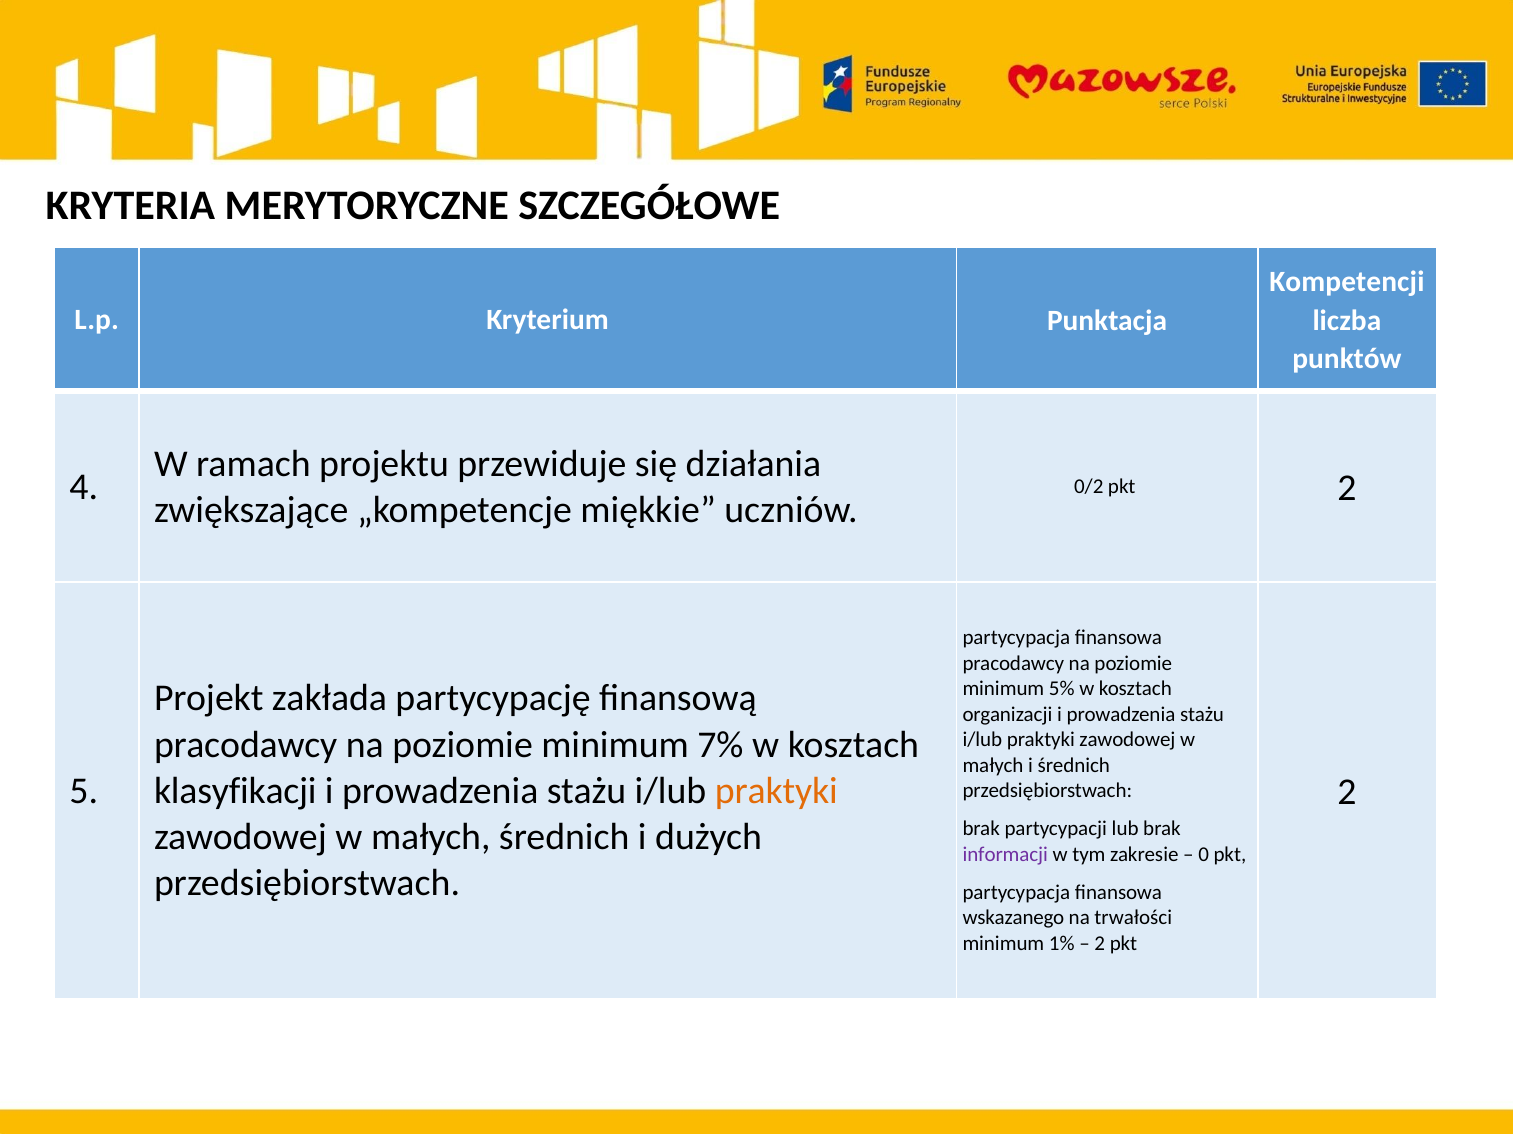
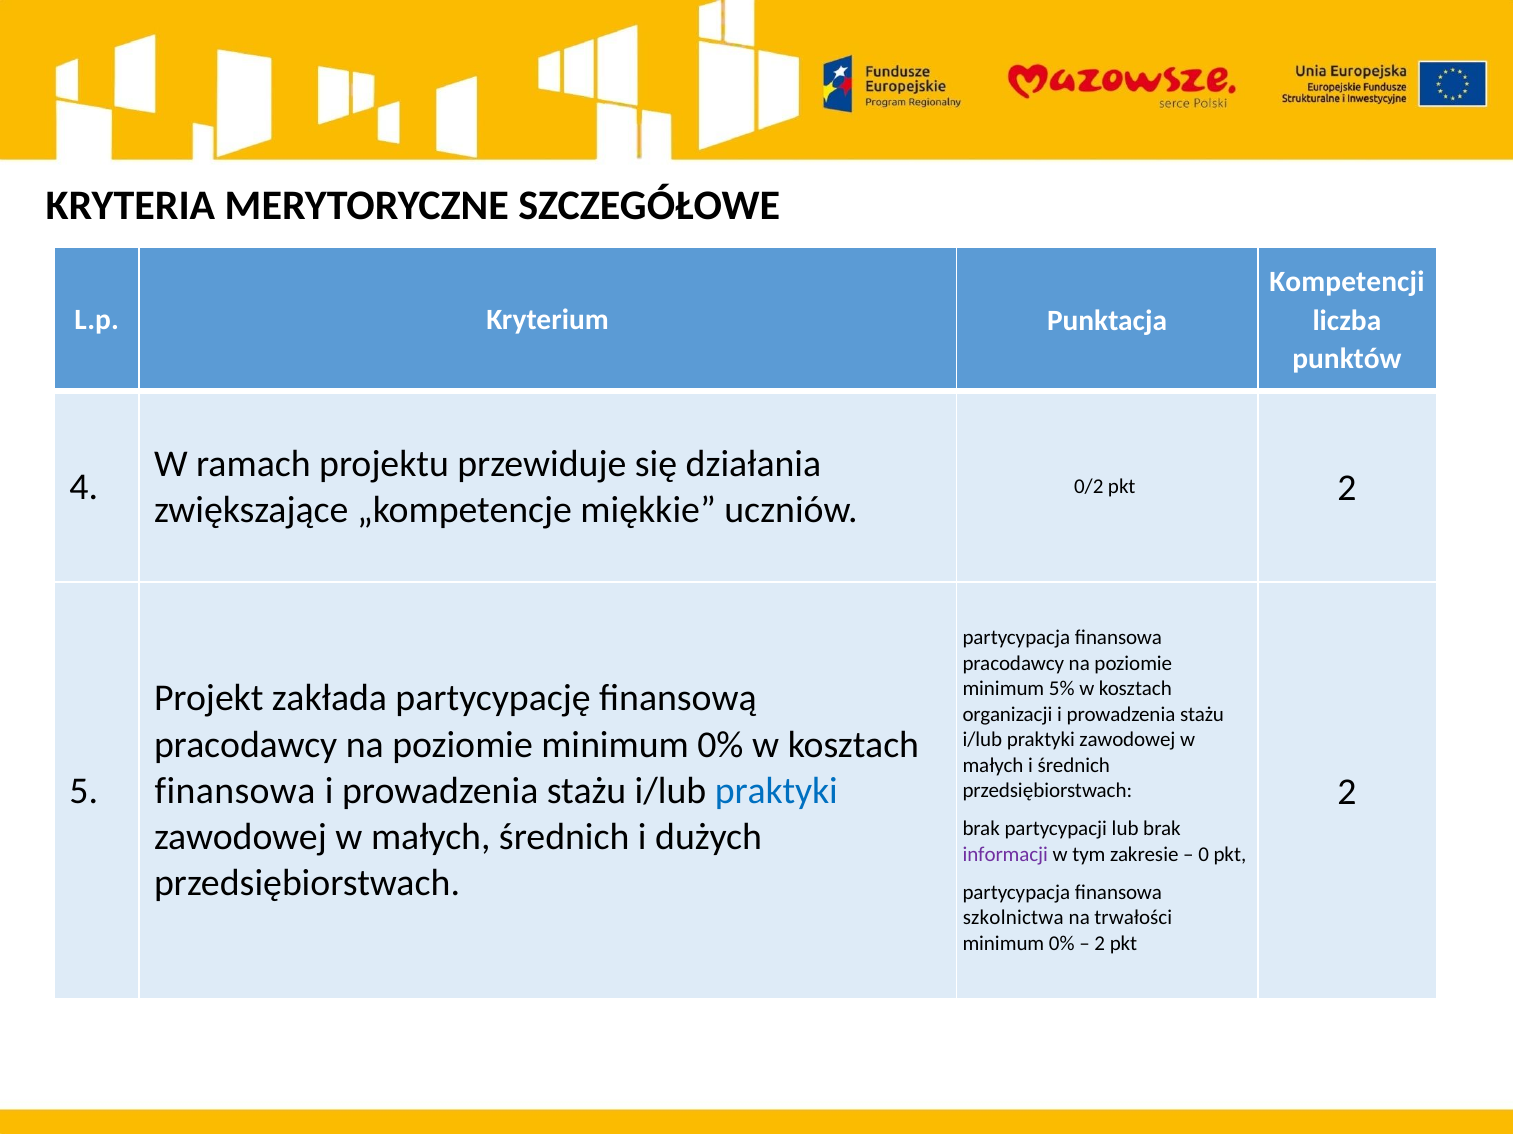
poziomie minimum 7%: 7% -> 0%
klasyfikacji at (235, 791): klasyfikacji -> finansowa
praktyki at (776, 791) colour: orange -> blue
wskazanego: wskazanego -> szkolnictwa
1% at (1062, 944): 1% -> 0%
